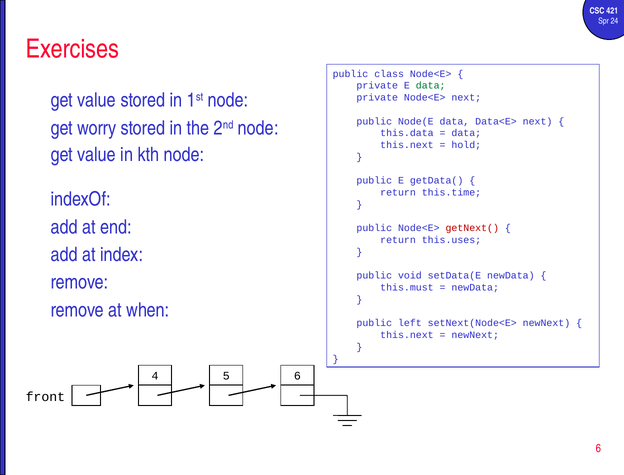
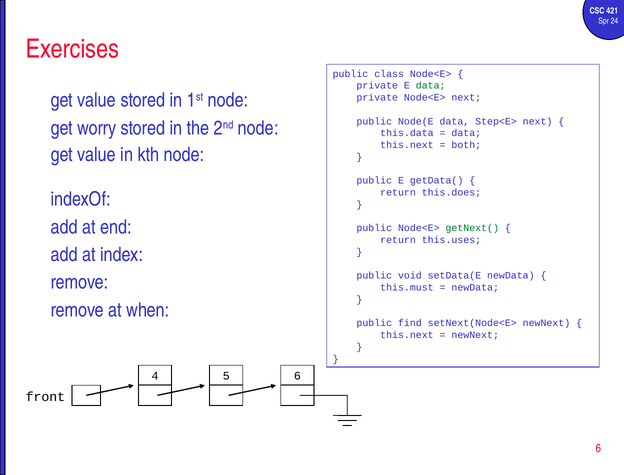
Data<E>: Data<E> -> Step<E>
hold: hold -> both
this.time: this.time -> this.does
getNext( colour: red -> green
left: left -> find
